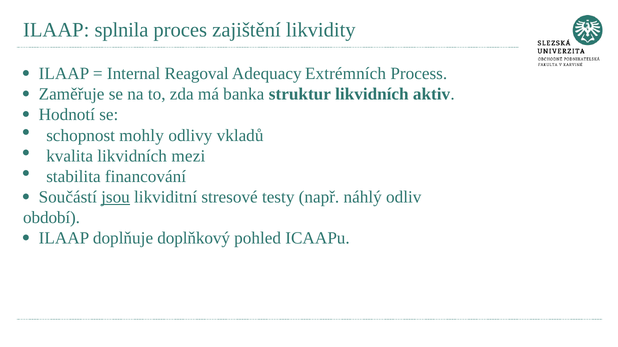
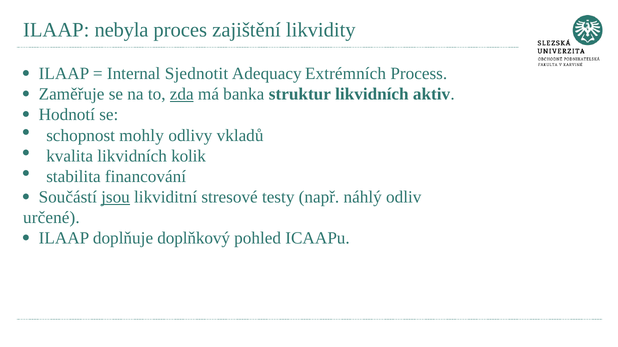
splnila: splnila -> nebyla
Reagoval: Reagoval -> Sjednotit
zda underline: none -> present
mezi: mezi -> kolik
období: období -> určené
